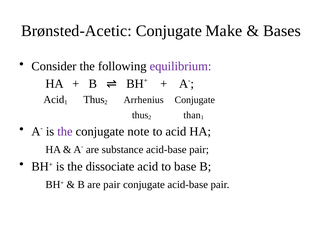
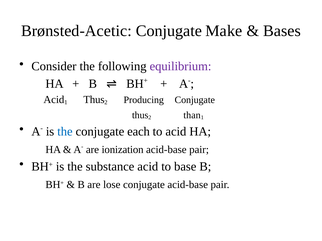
Arrhenius: Arrhenius -> Producing
the at (65, 132) colour: purple -> blue
note: note -> each
substance: substance -> ionization
dissociate: dissociate -> substance
are pair: pair -> lose
